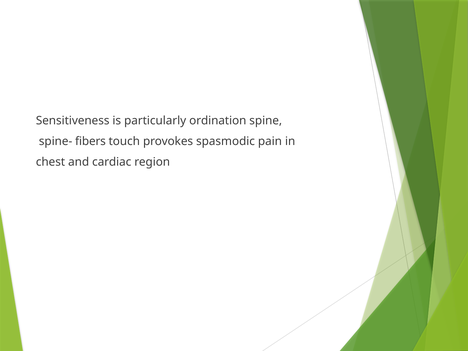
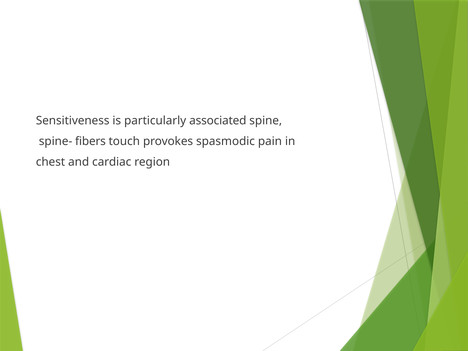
ordination: ordination -> associated
